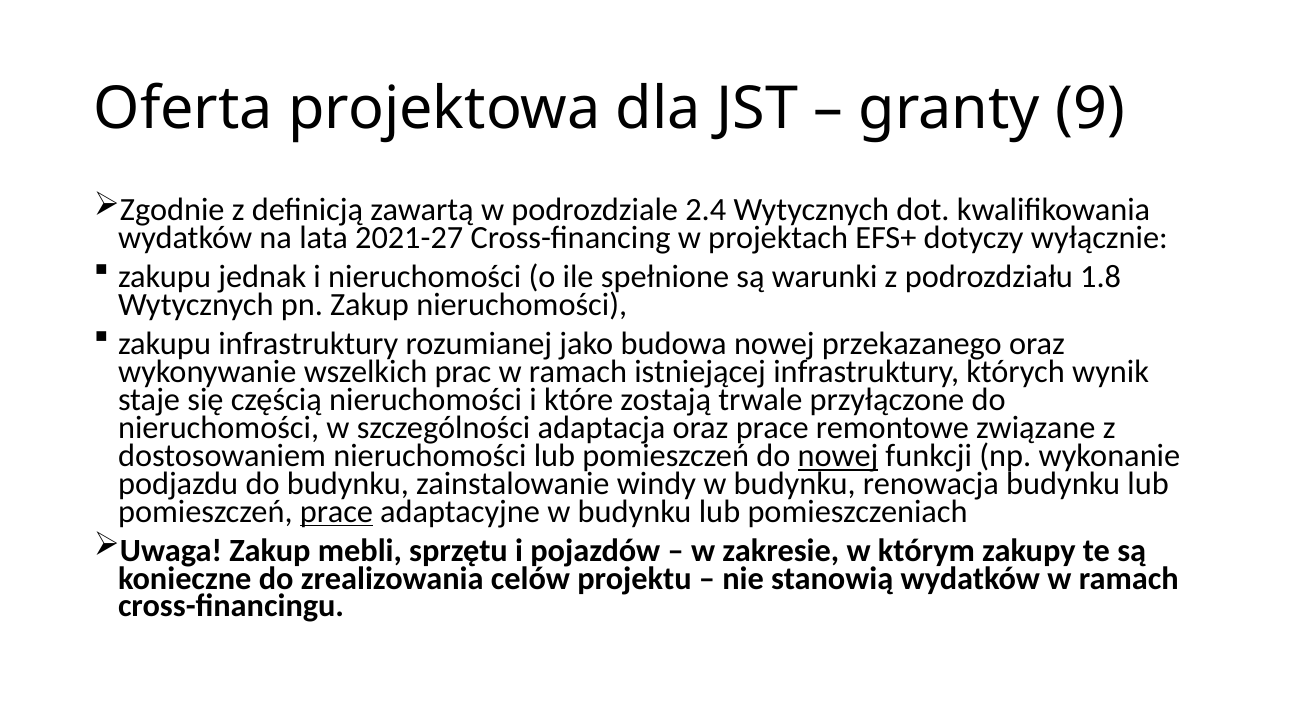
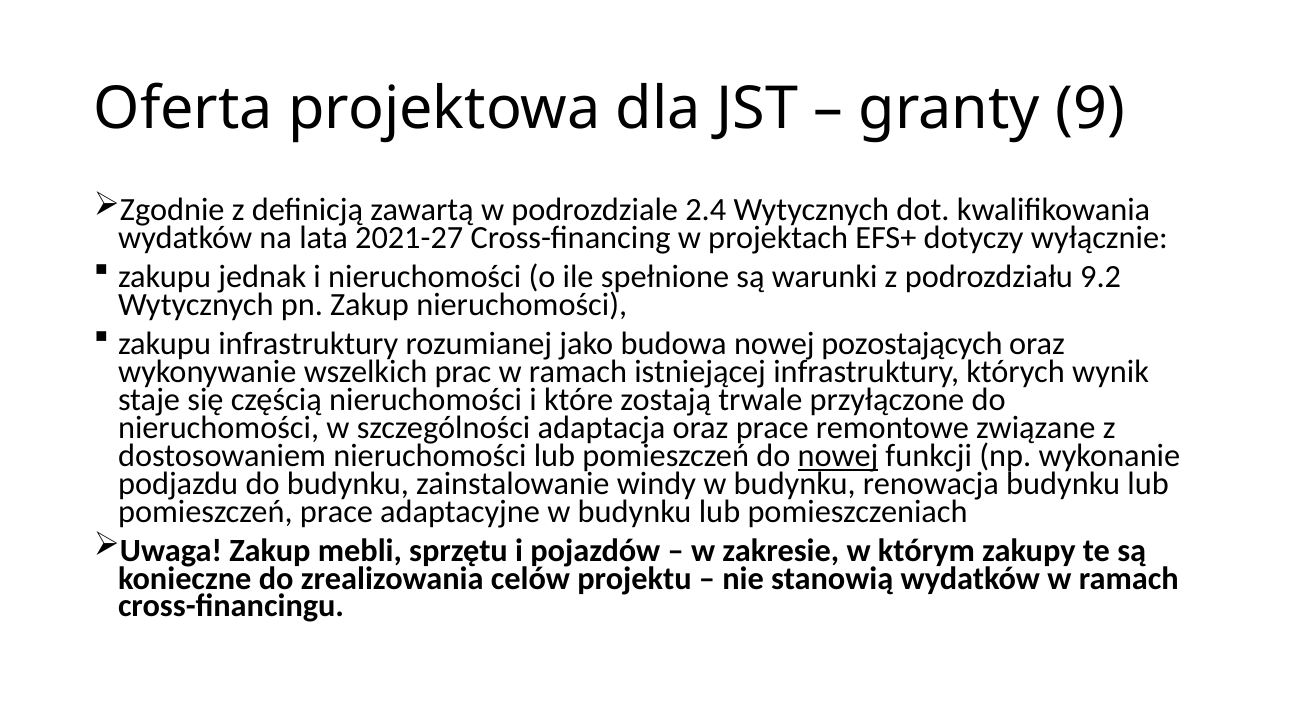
1.8: 1.8 -> 9.2
przekazanego: przekazanego -> pozostających
prace at (336, 512) underline: present -> none
